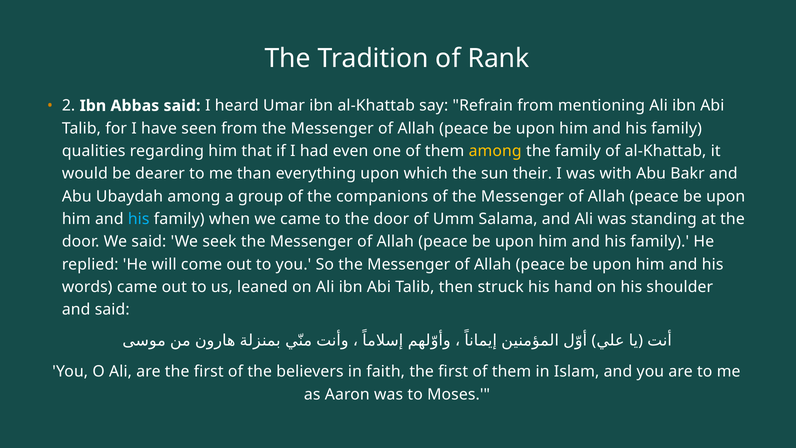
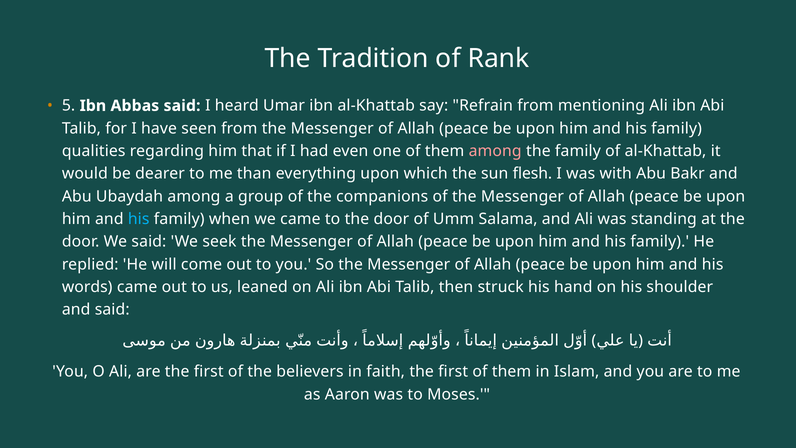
2: 2 -> 5
among at (495, 151) colour: yellow -> pink
their: their -> flesh
